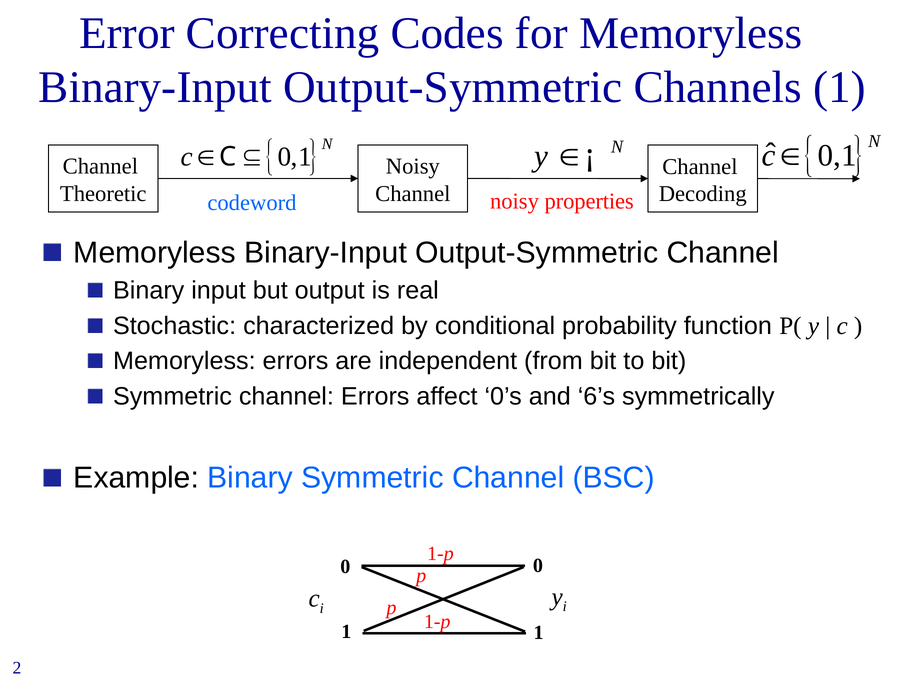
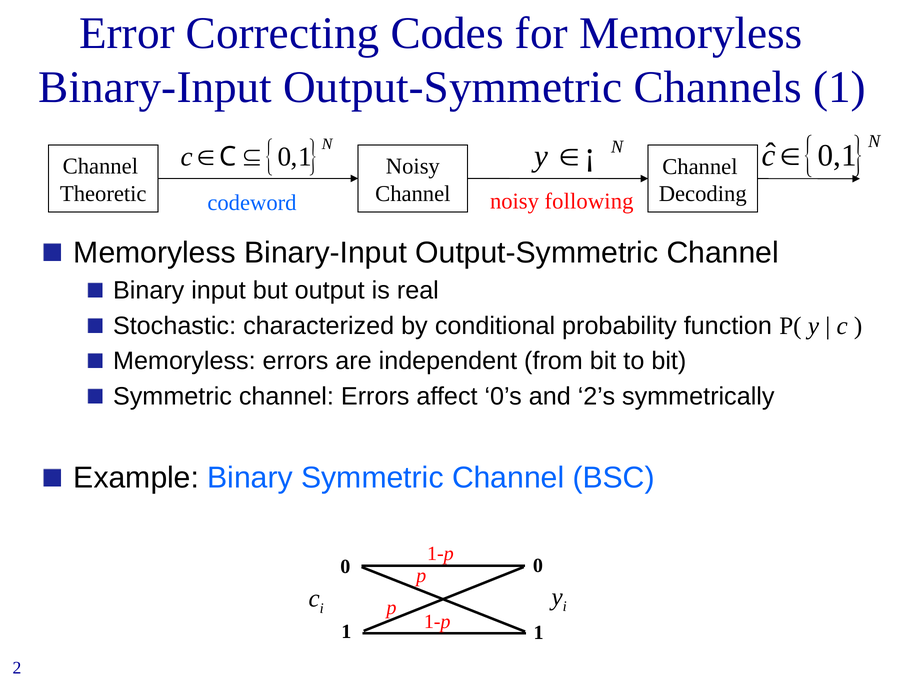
properties: properties -> following
6’s: 6’s -> 2’s
